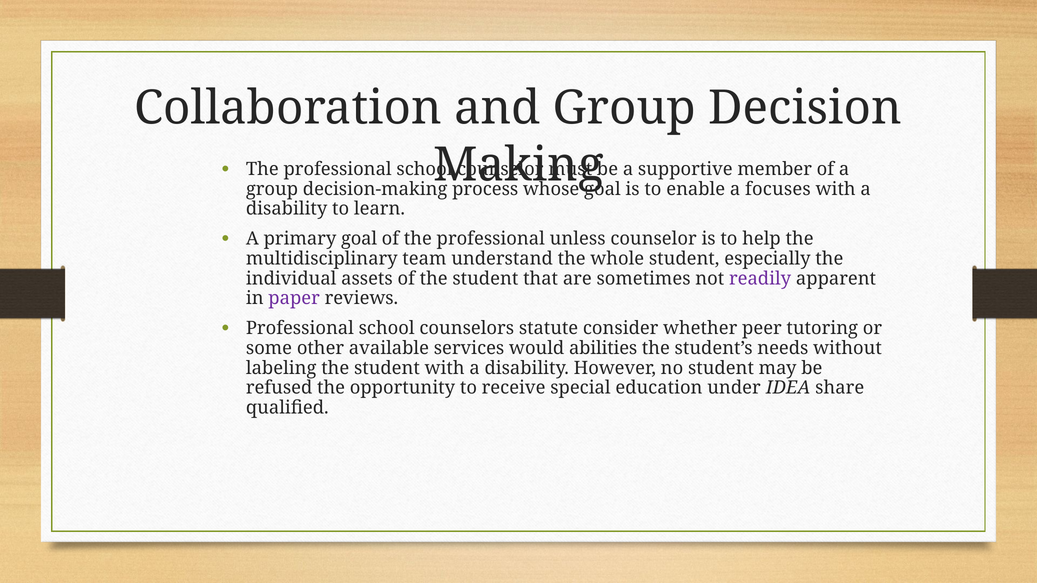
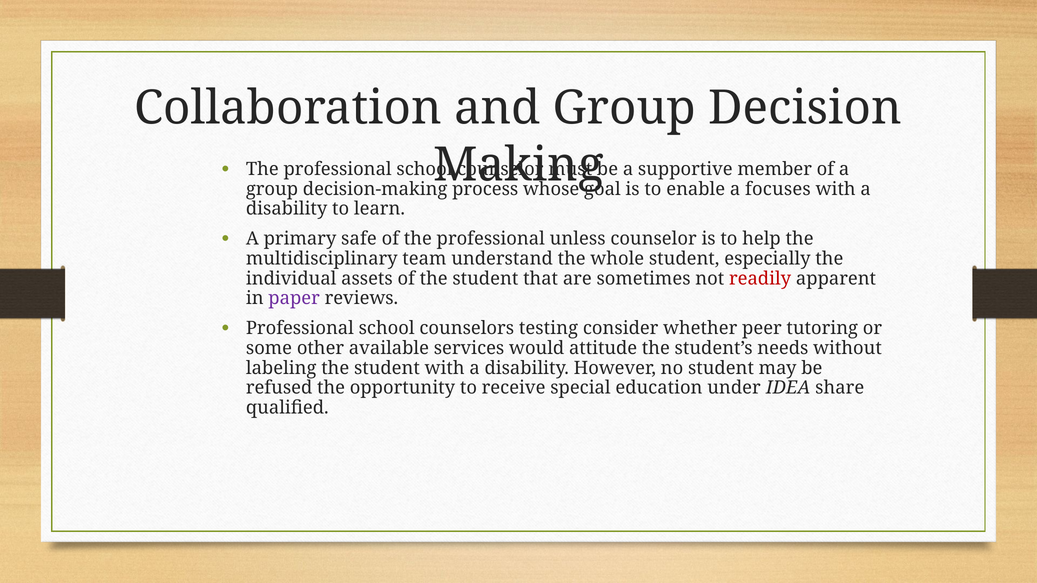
primary goal: goal -> safe
readily colour: purple -> red
statute: statute -> testing
abilities: abilities -> attitude
